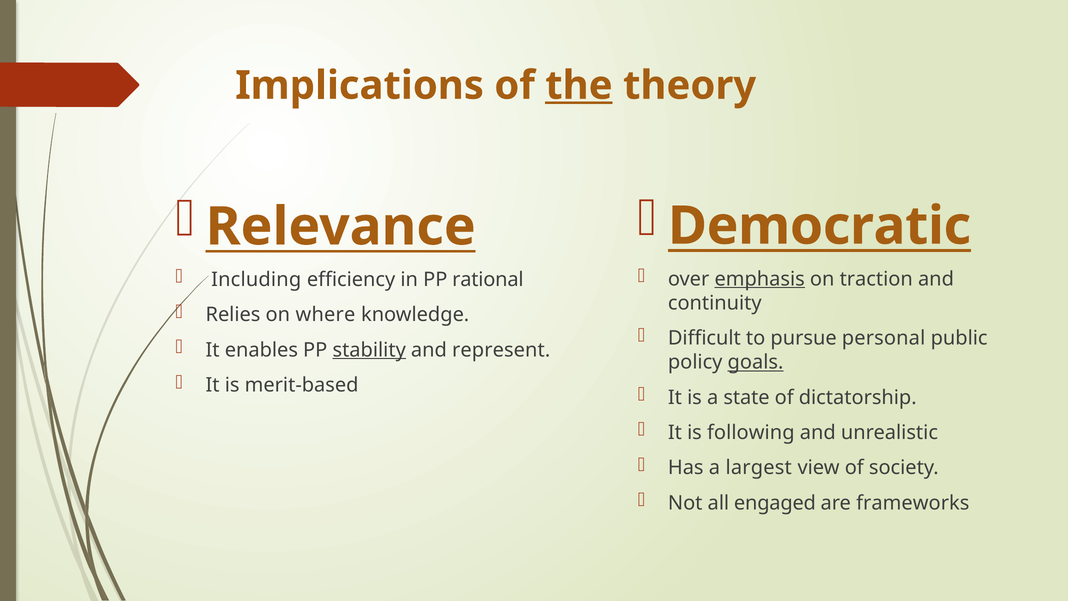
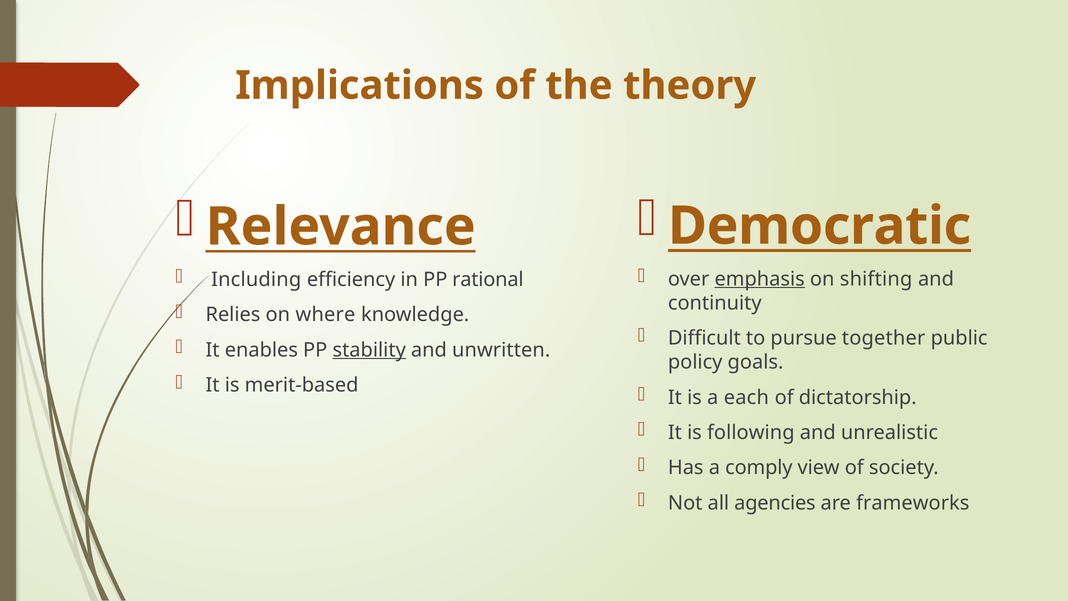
the underline: present -> none
traction: traction -> shifting
personal: personal -> together
represent: represent -> unwritten
goals underline: present -> none
state: state -> each
largest: largest -> comply
engaged: engaged -> agencies
